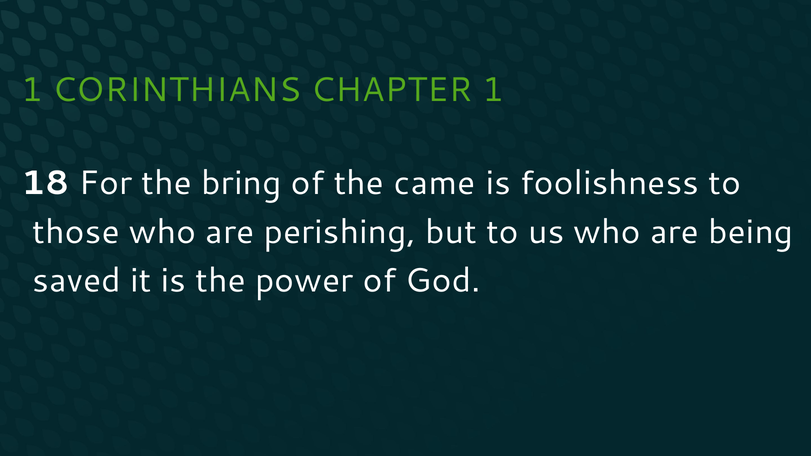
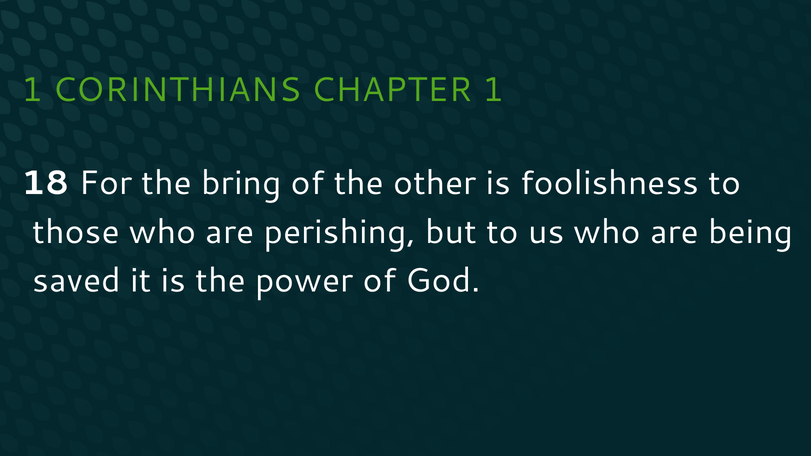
came: came -> other
